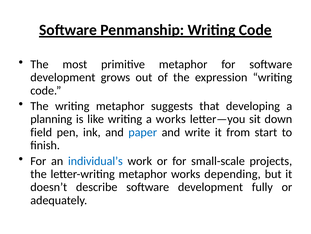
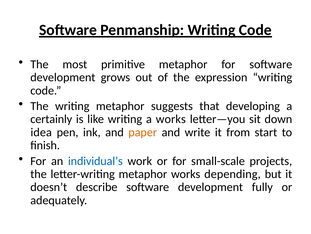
planning: planning -> certainly
field: field -> idea
paper colour: blue -> orange
